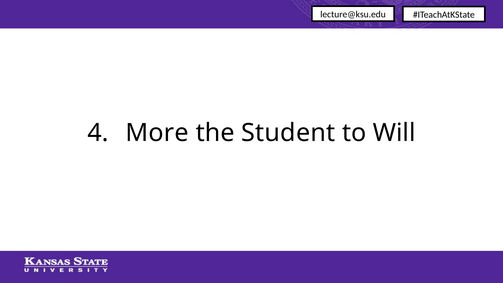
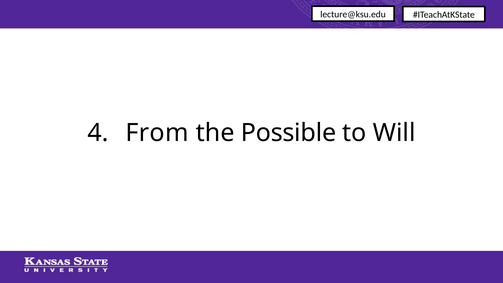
More: More -> From
Student: Student -> Possible
